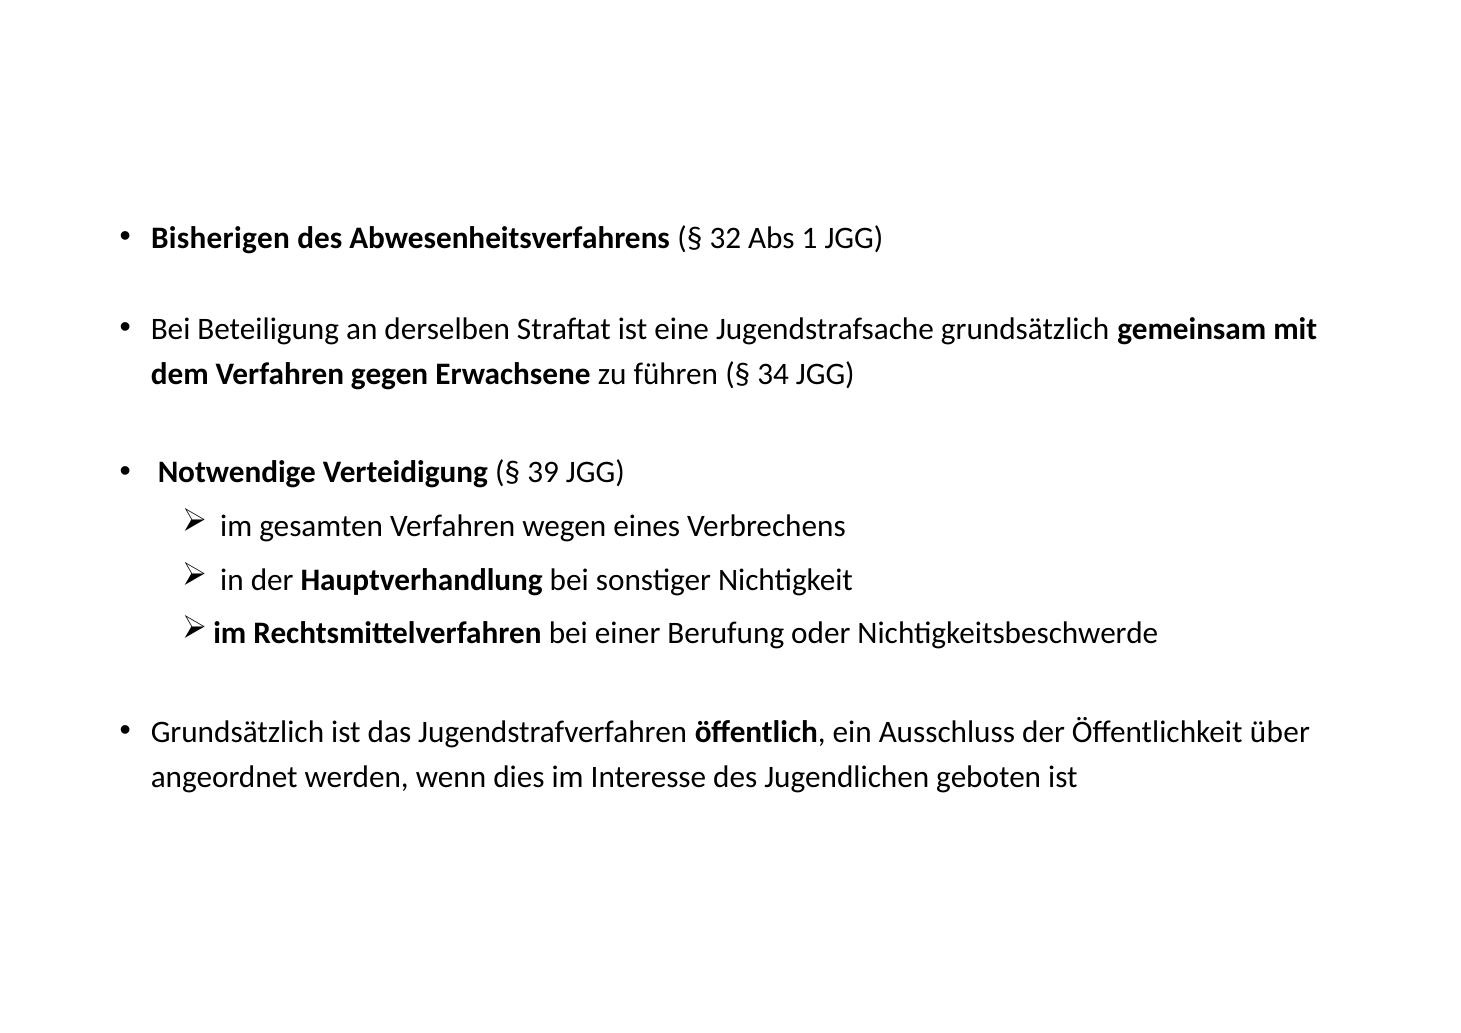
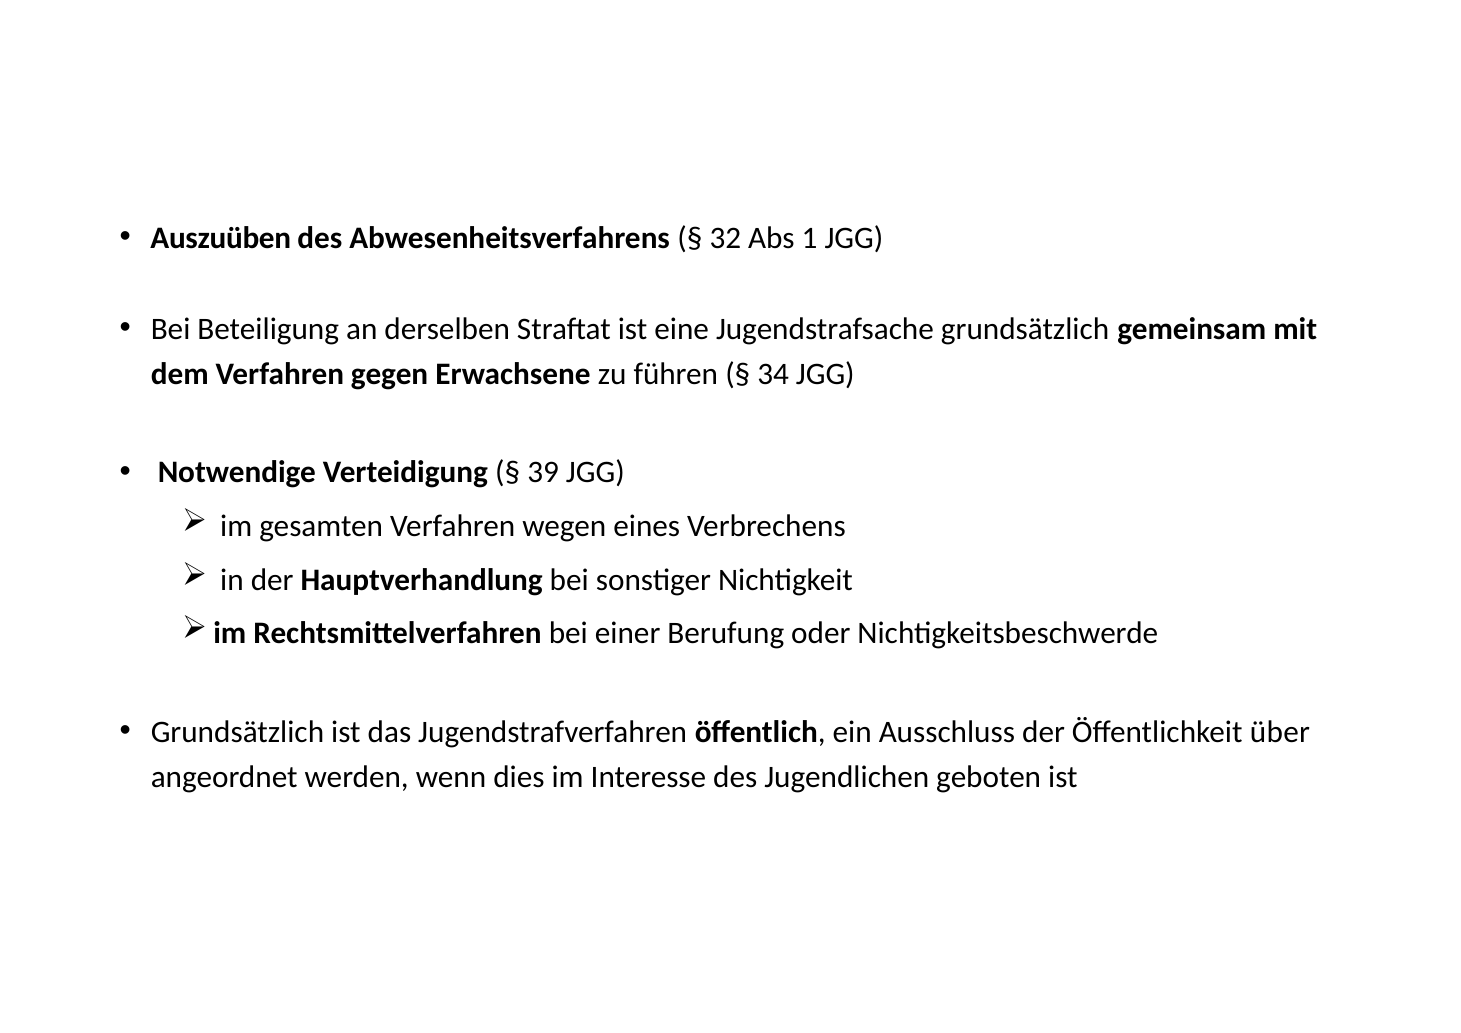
Bisherigen: Bisherigen -> Auszuüben
